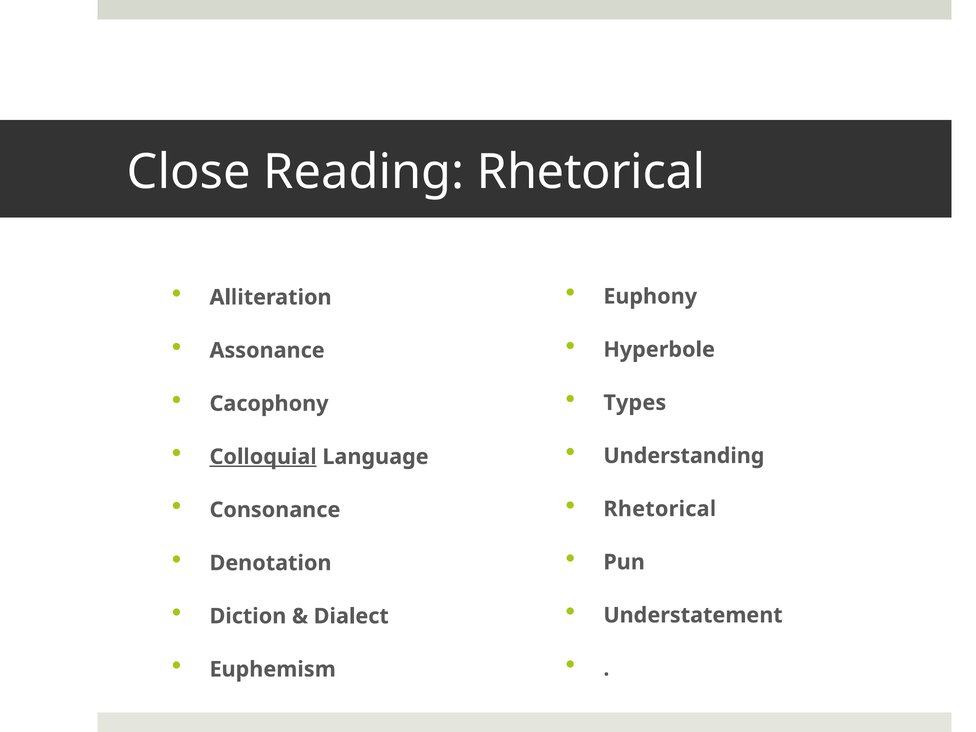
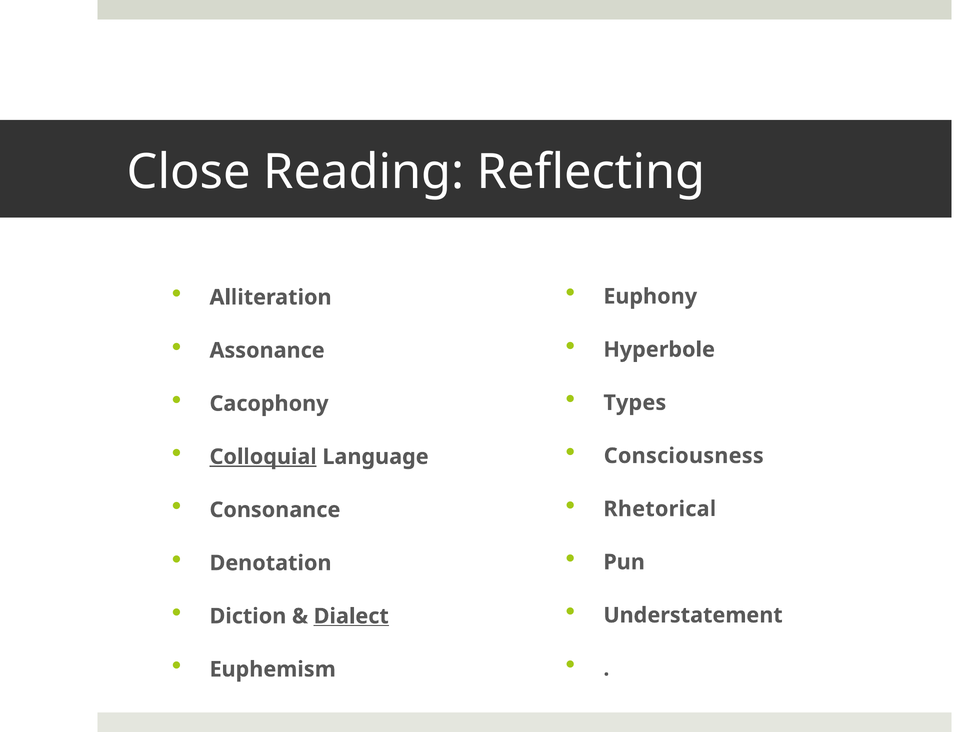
Reading Rhetorical: Rhetorical -> Reflecting
Understanding: Understanding -> Consciousness
Dialect underline: none -> present
